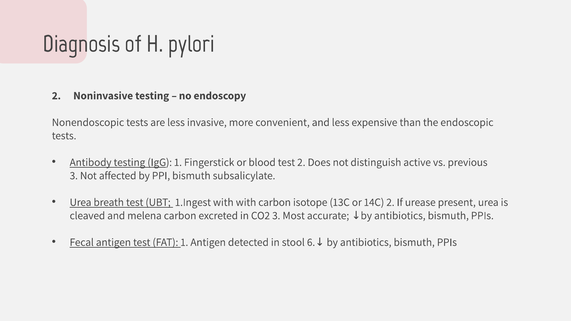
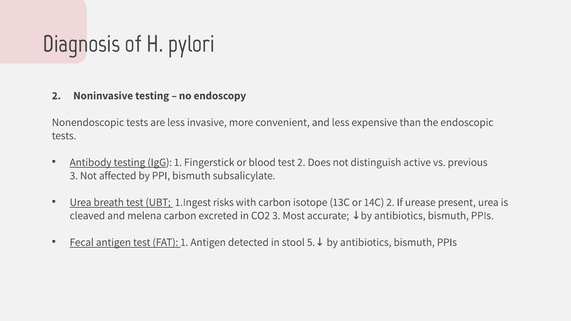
1.Ingest with: with -> risks
6: 6 -> 5
